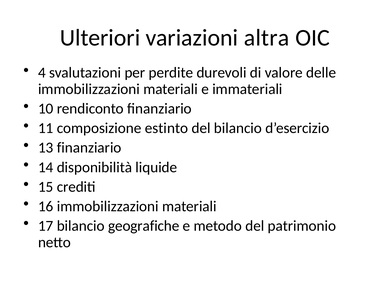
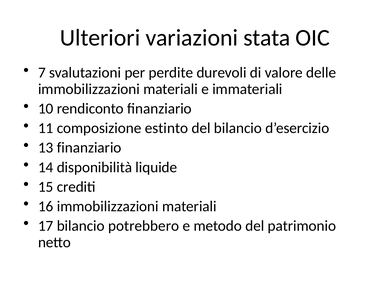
altra: altra -> stata
4: 4 -> 7
geografiche: geografiche -> potrebbero
